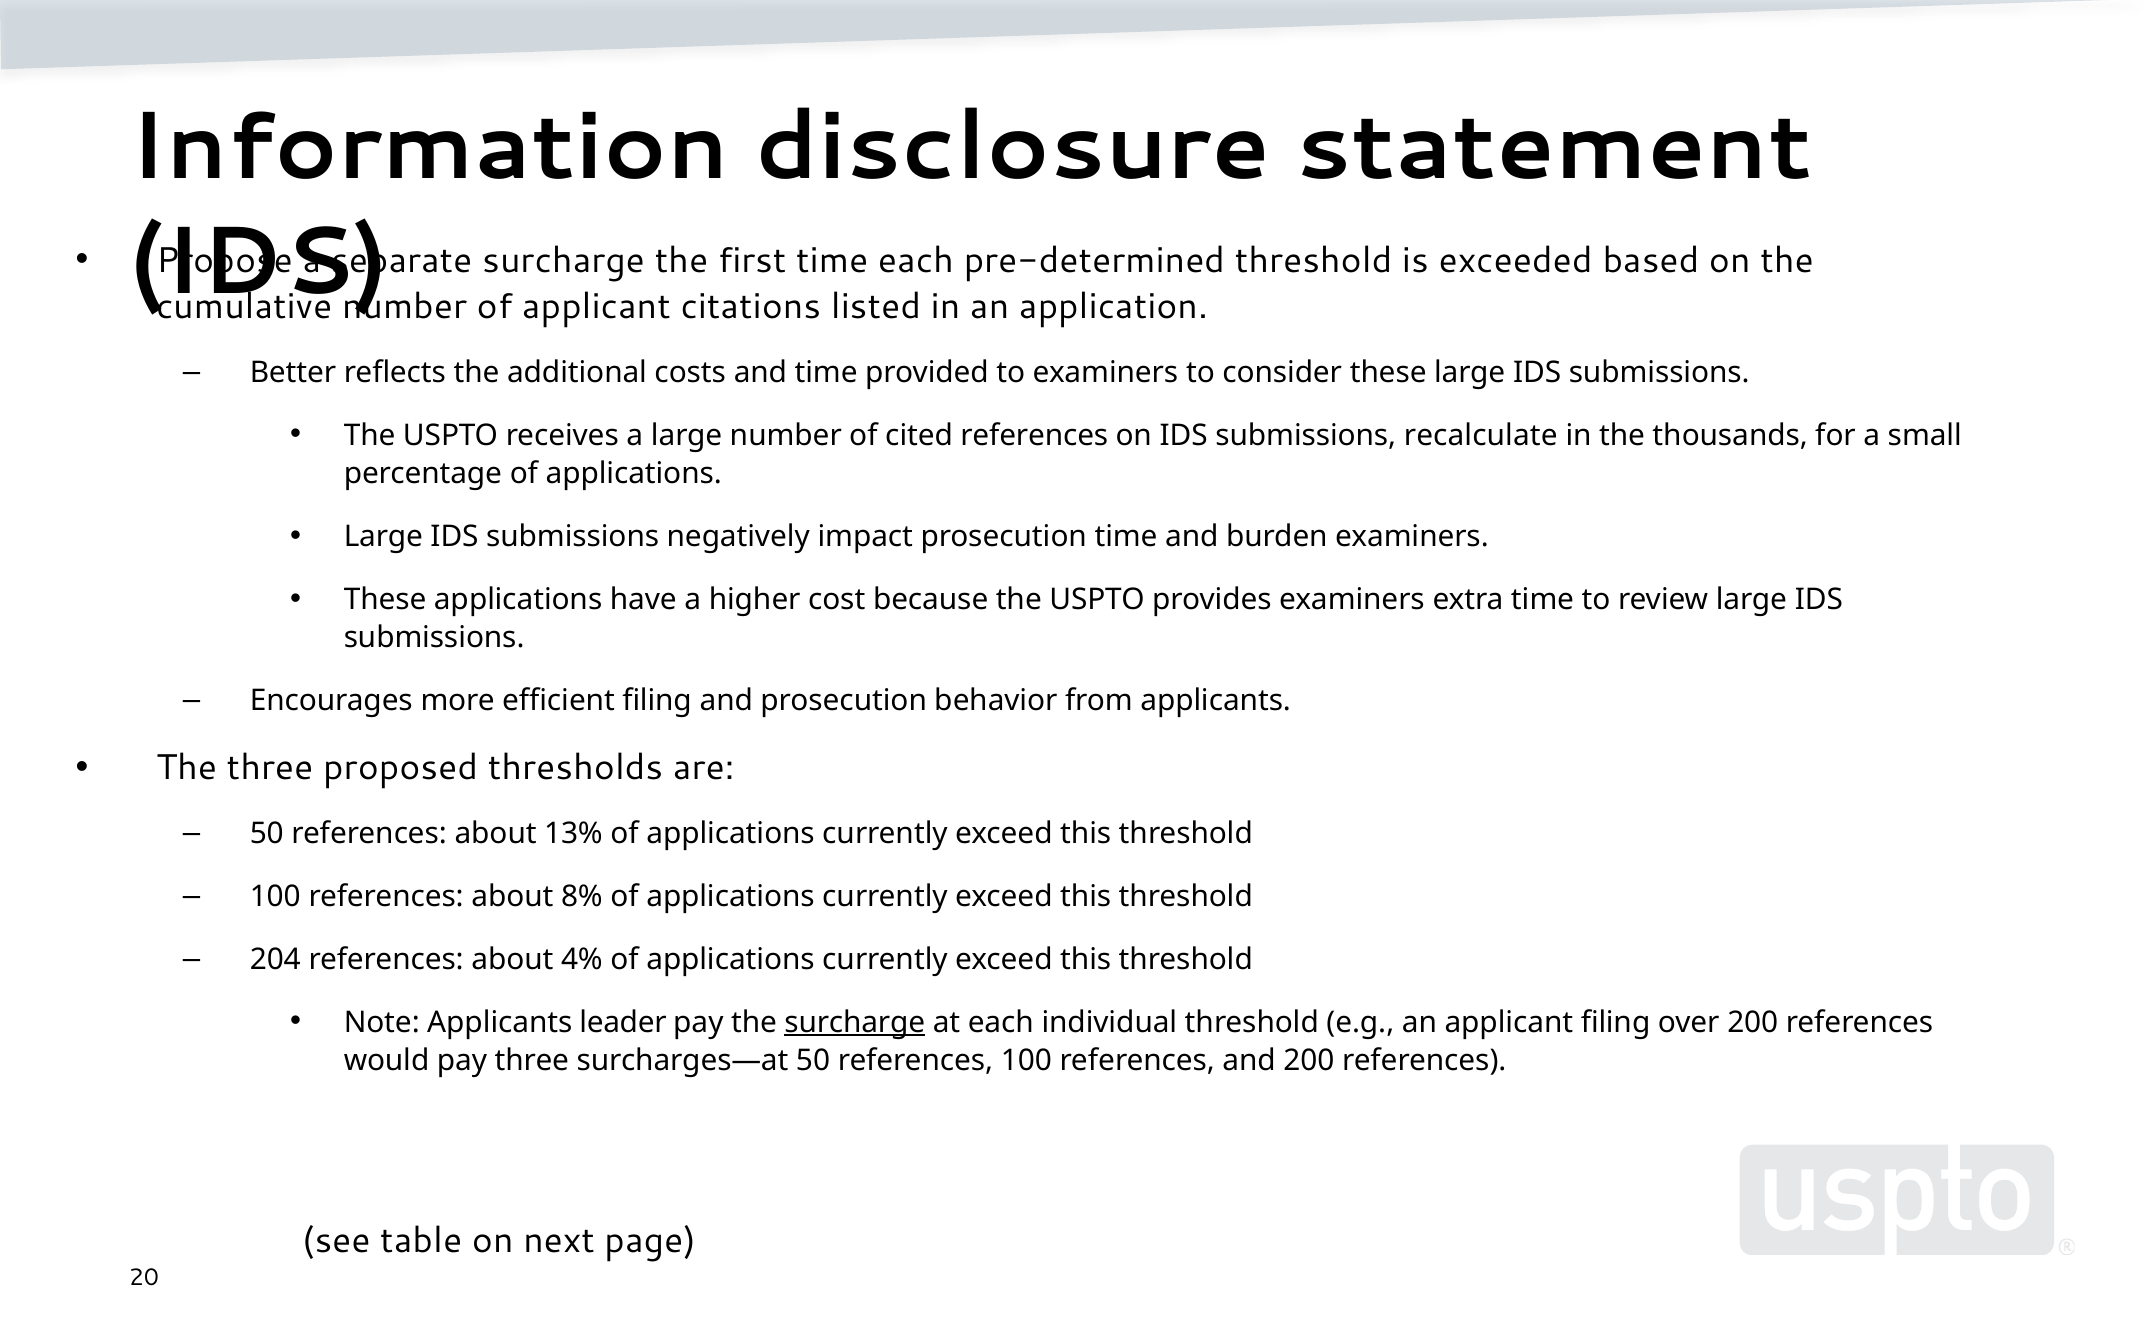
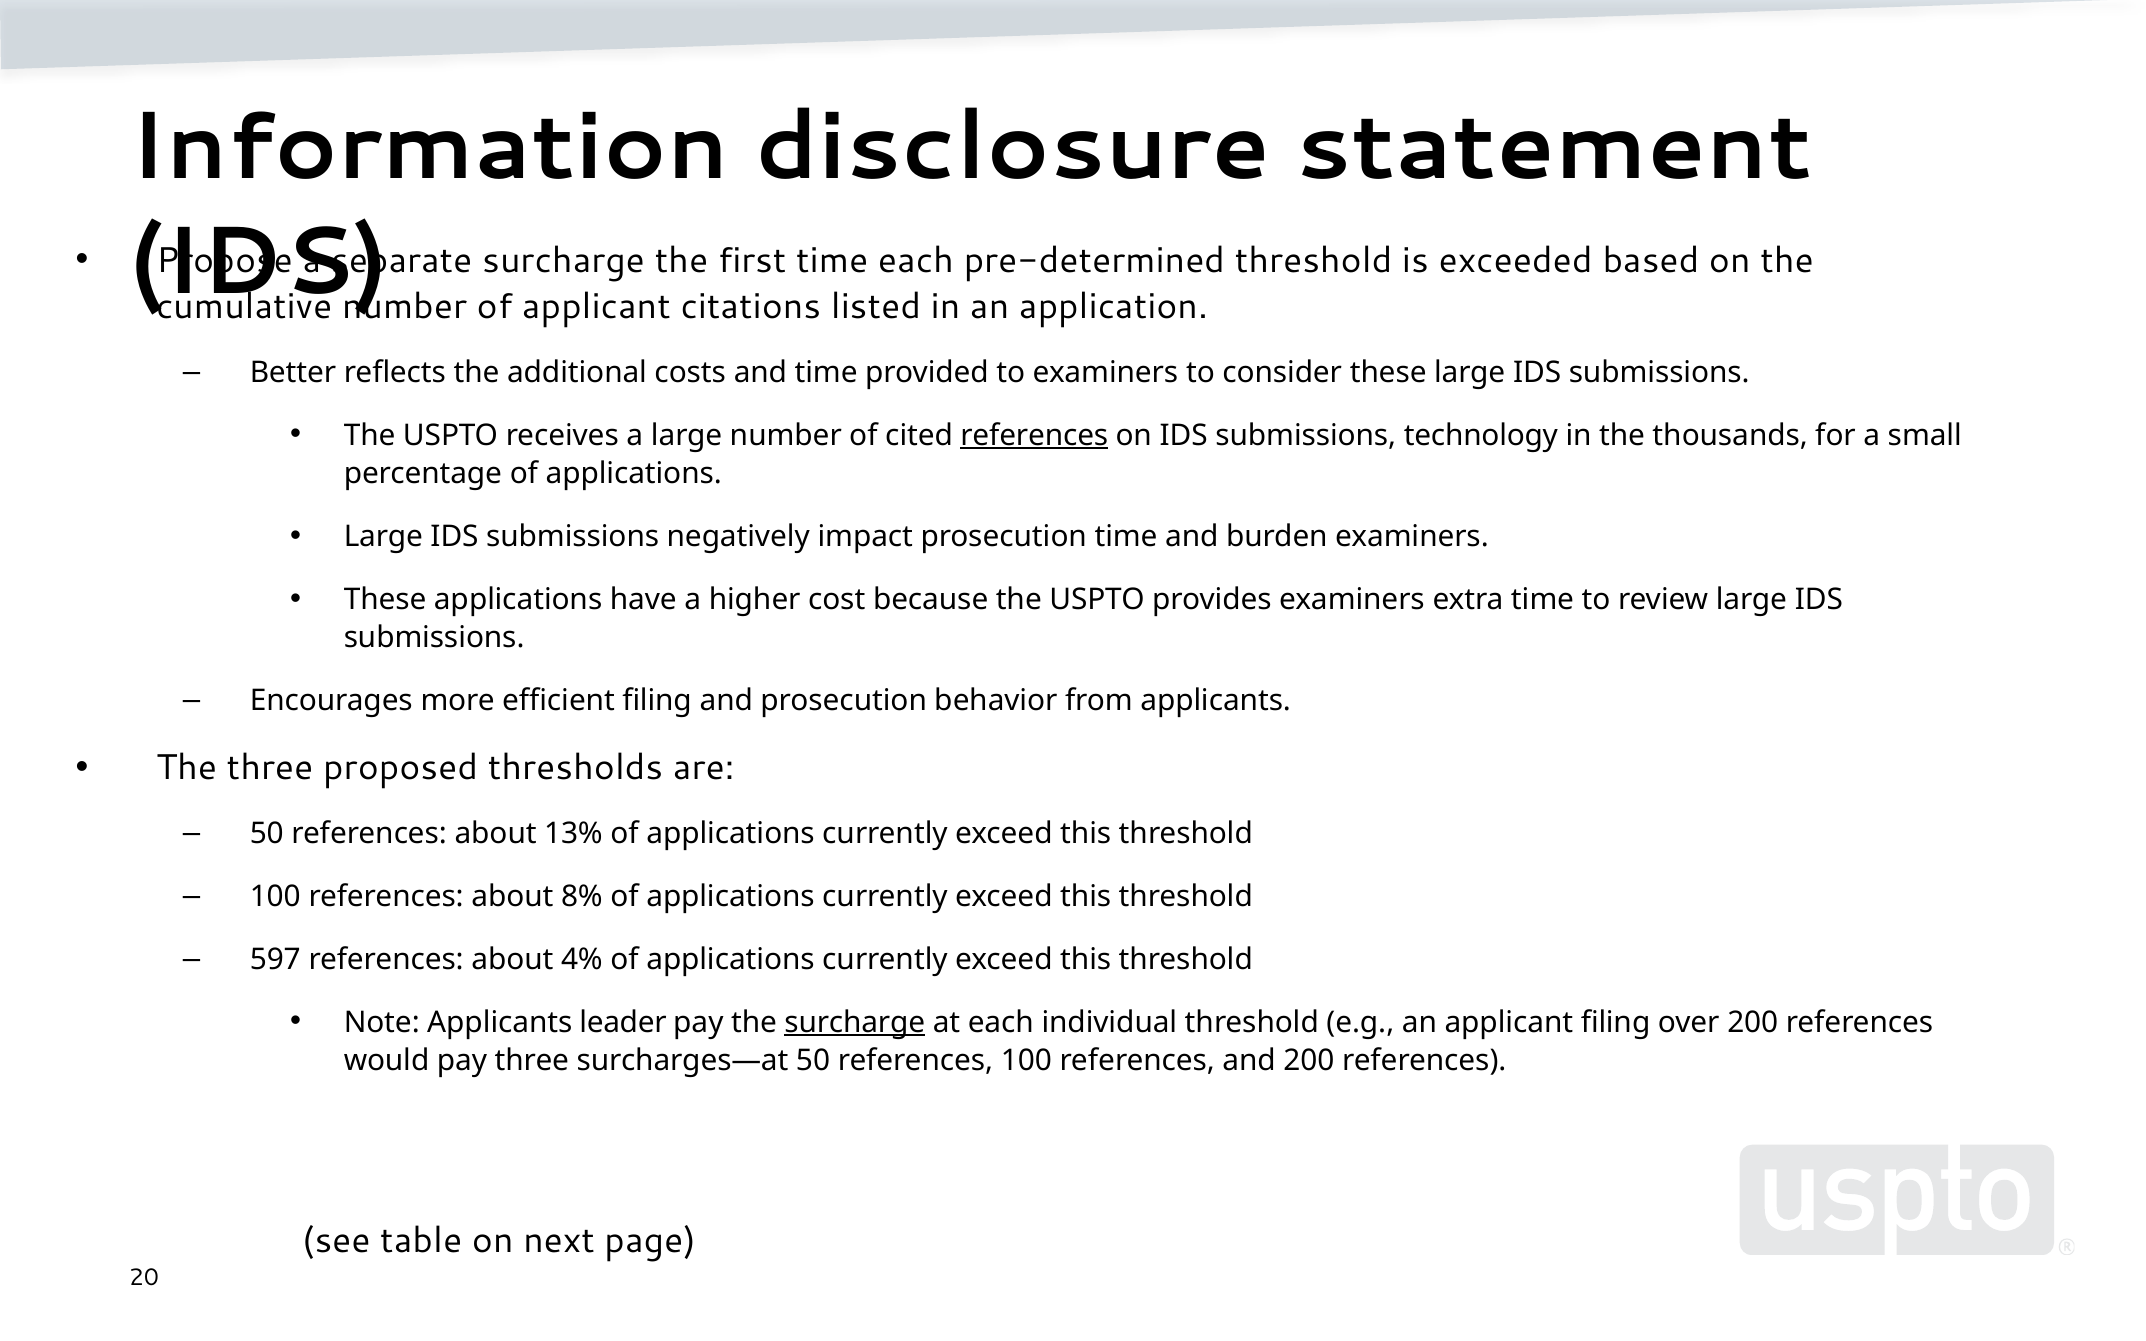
references at (1034, 435) underline: none -> present
recalculate: recalculate -> technology
204: 204 -> 597
